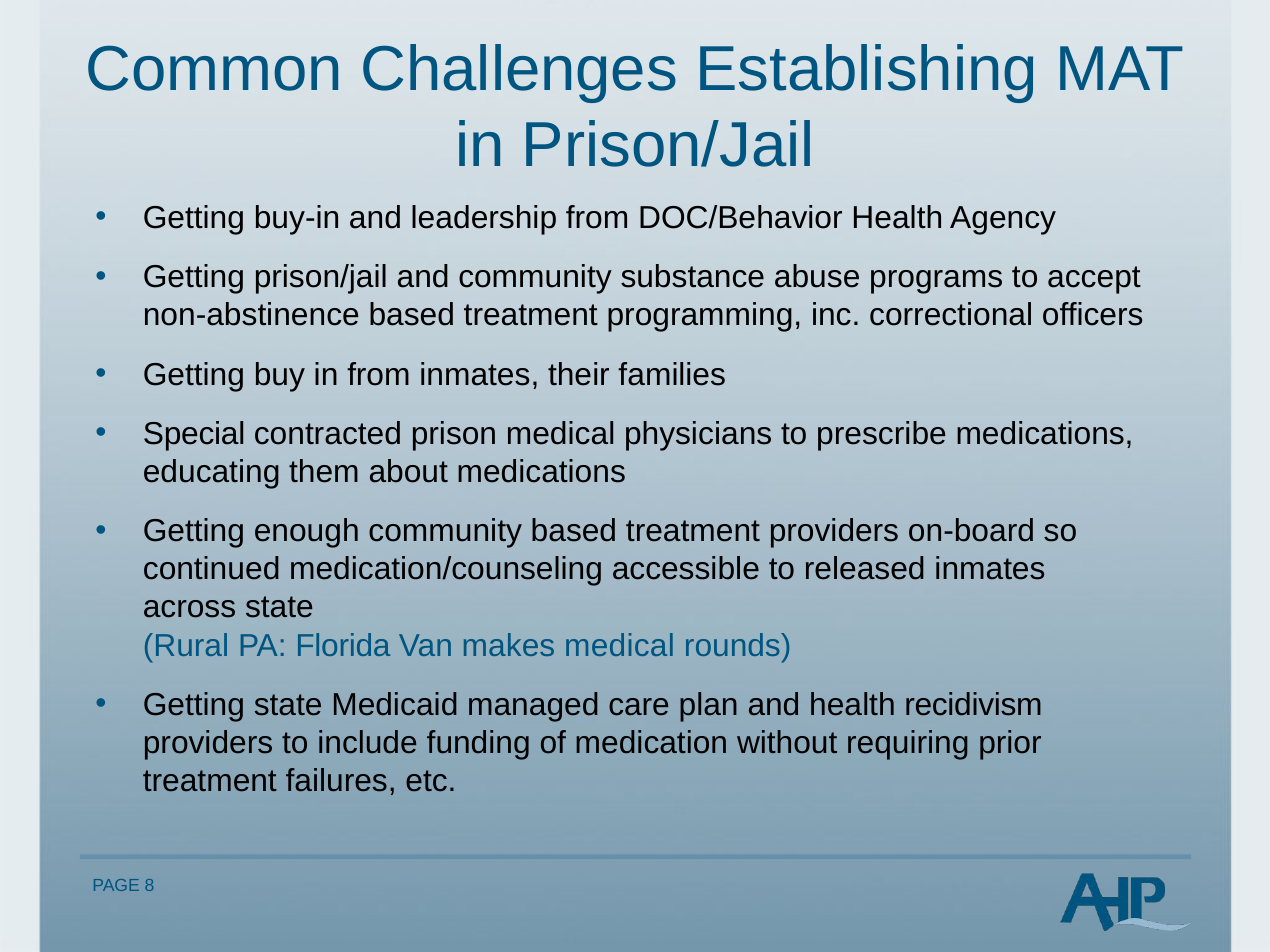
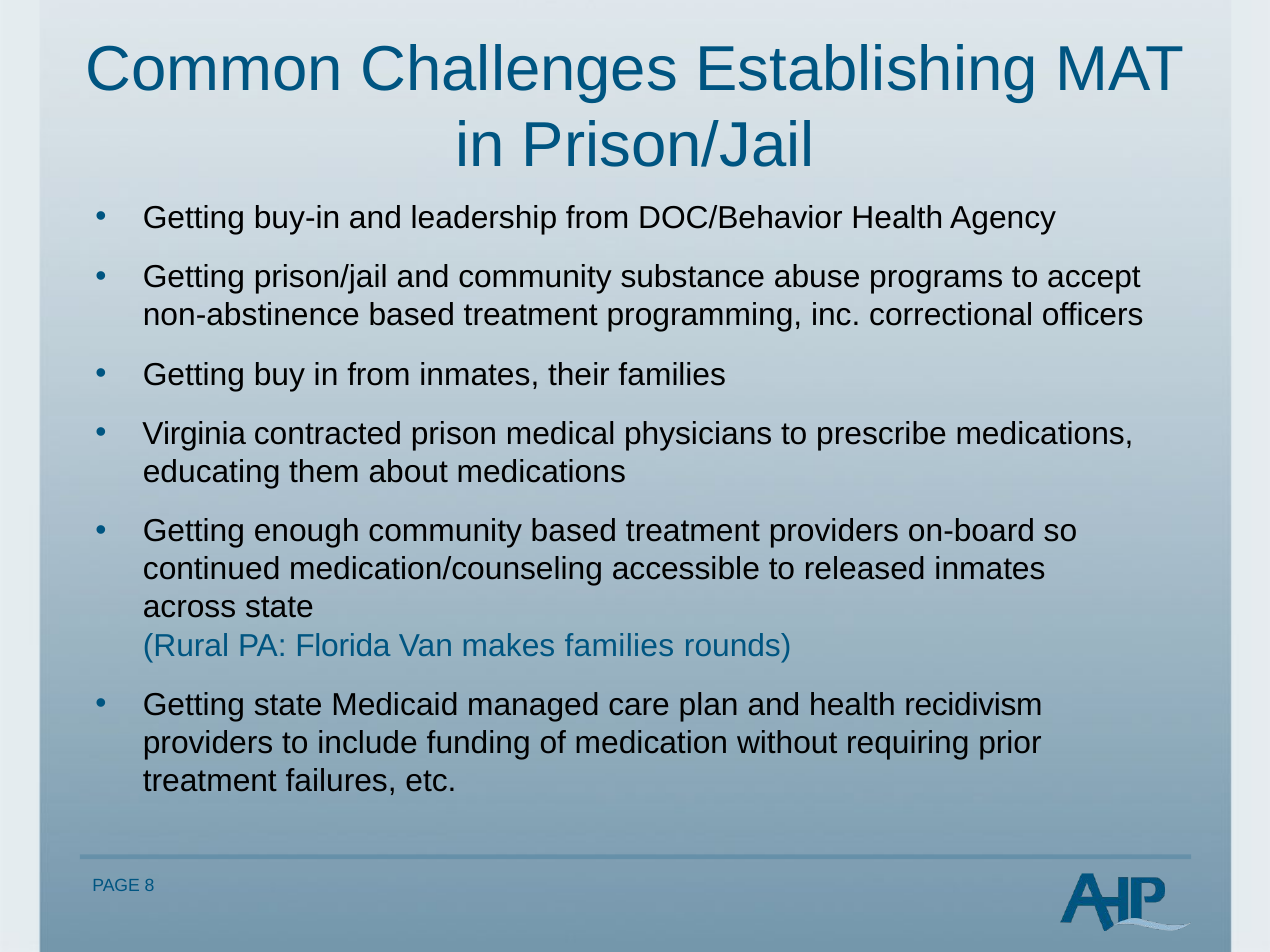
Special: Special -> Virginia
makes medical: medical -> families
